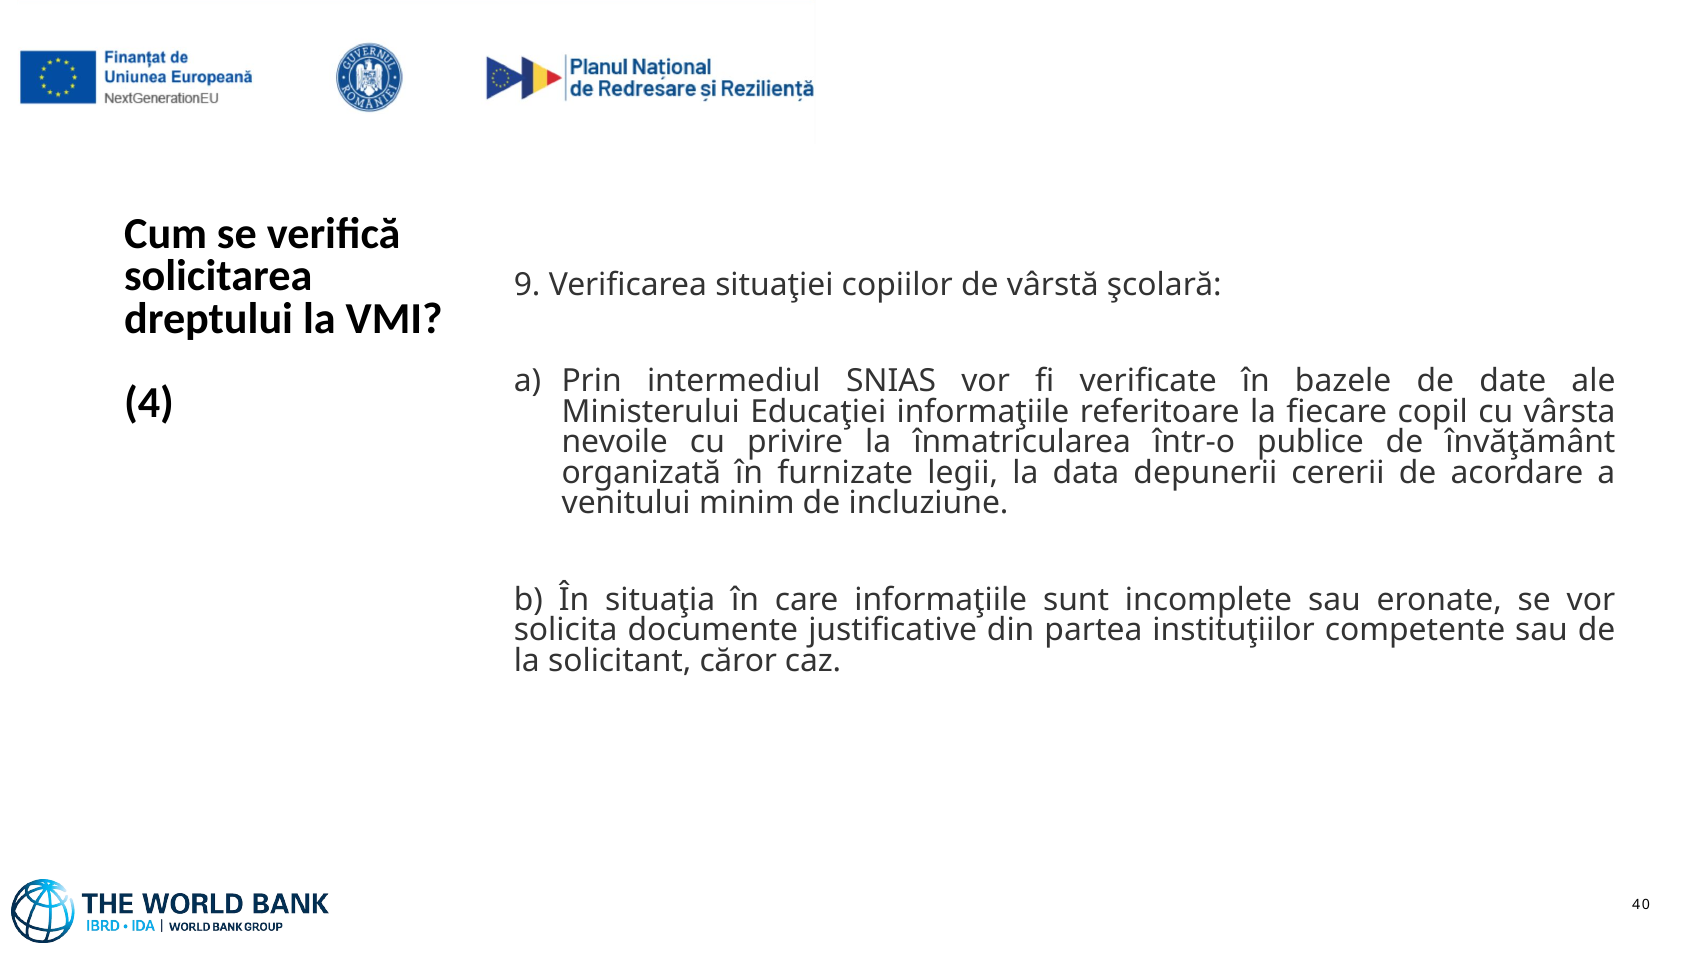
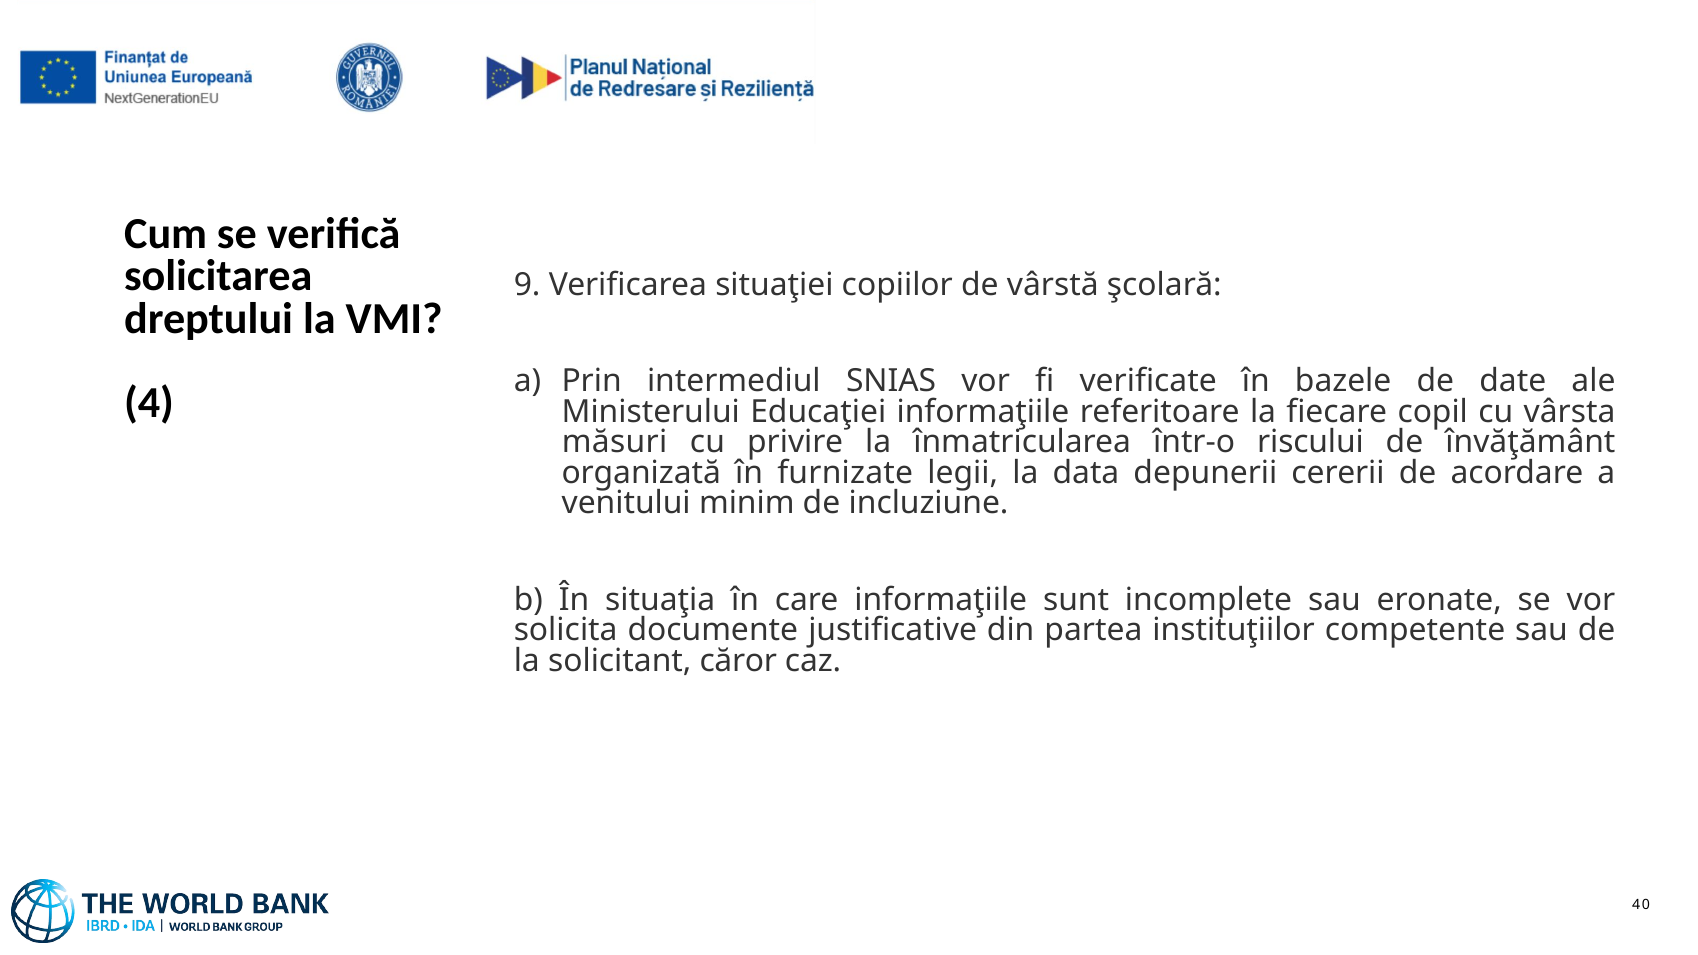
nevoile: nevoile -> măsuri
publice: publice -> riscului
